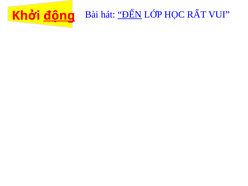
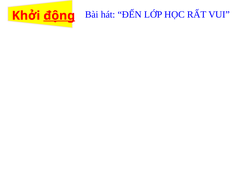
ĐẾN underline: present -> none
